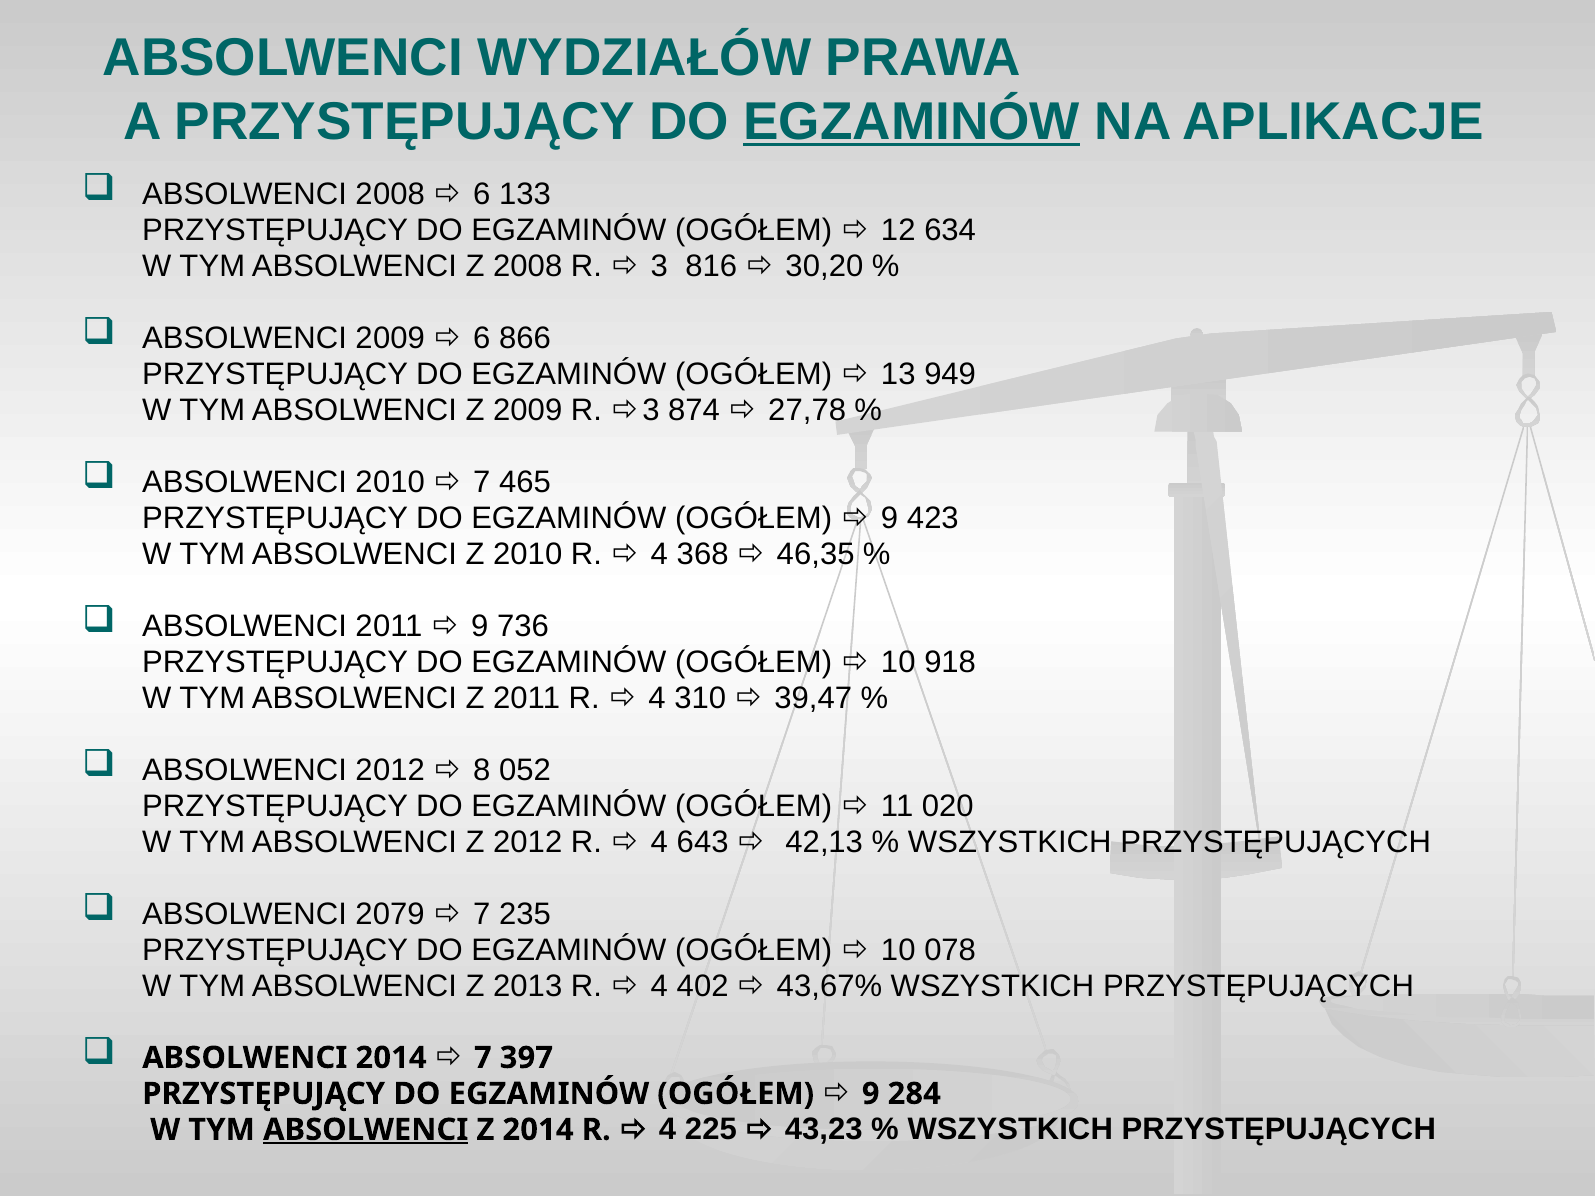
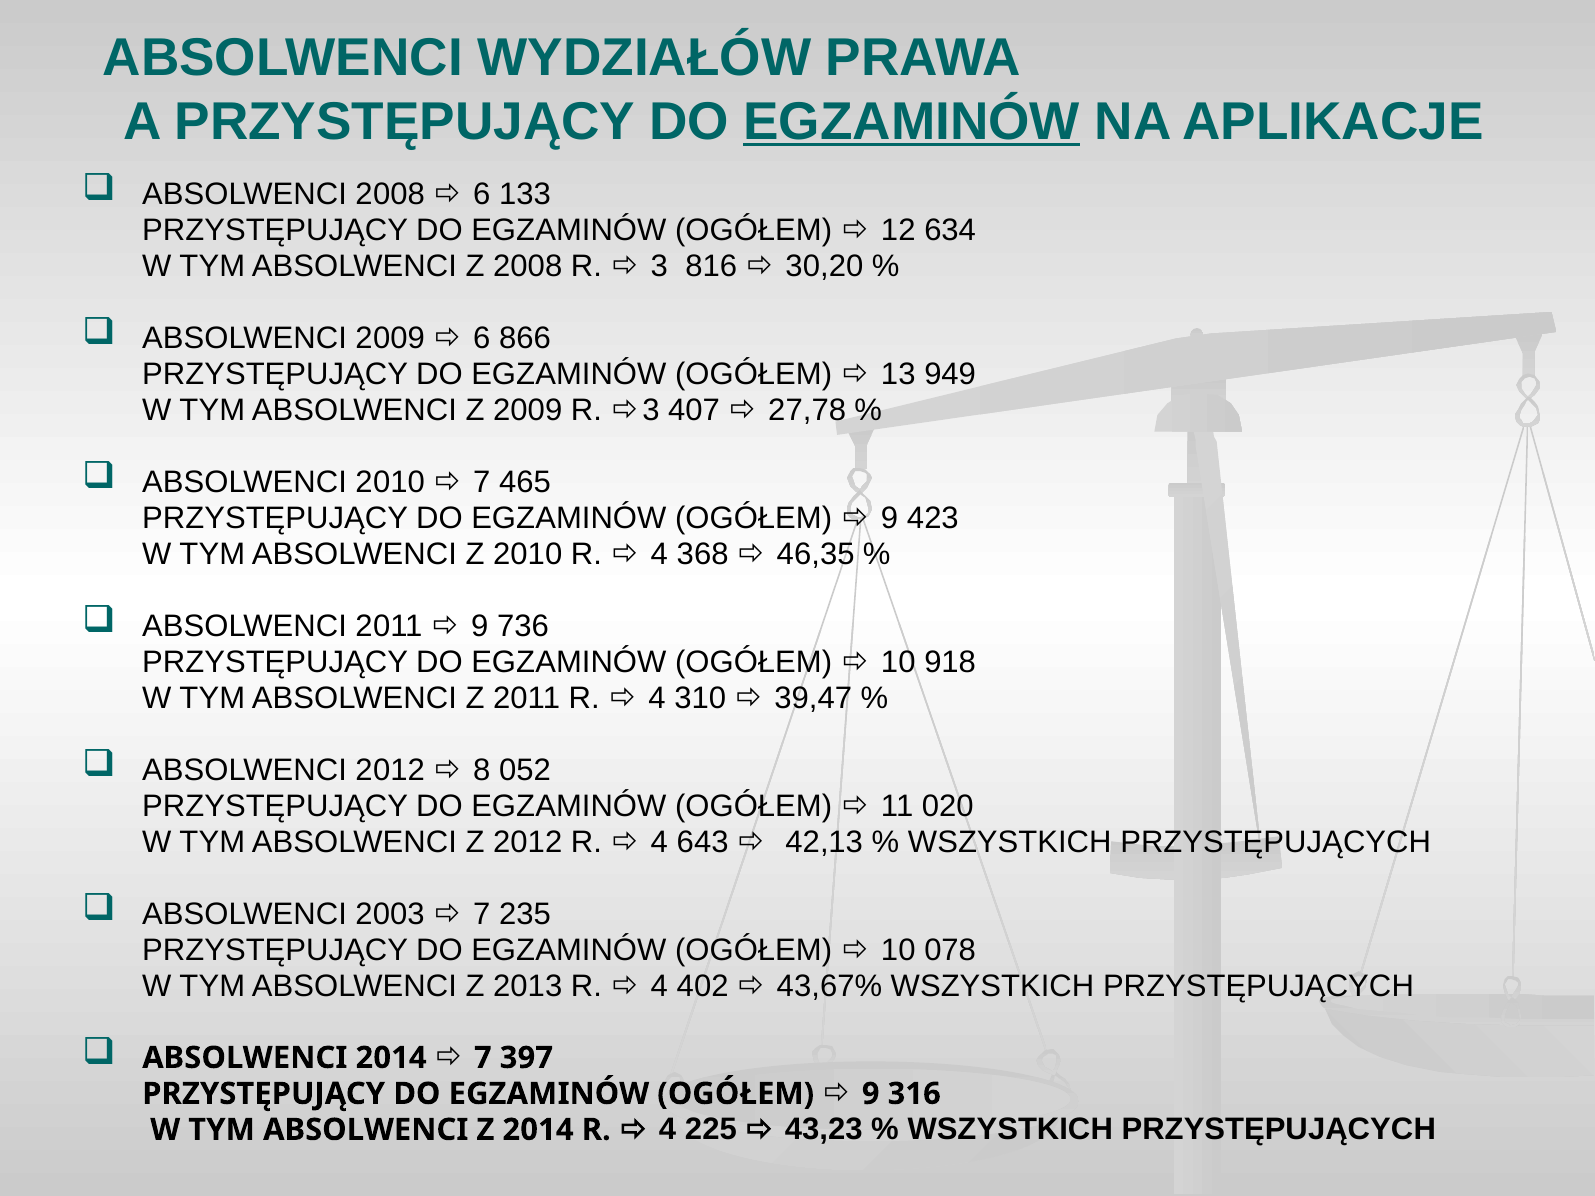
874: 874 -> 407
2079: 2079 -> 2003
284: 284 -> 316
ABSOLWENCI at (366, 1130) underline: present -> none
